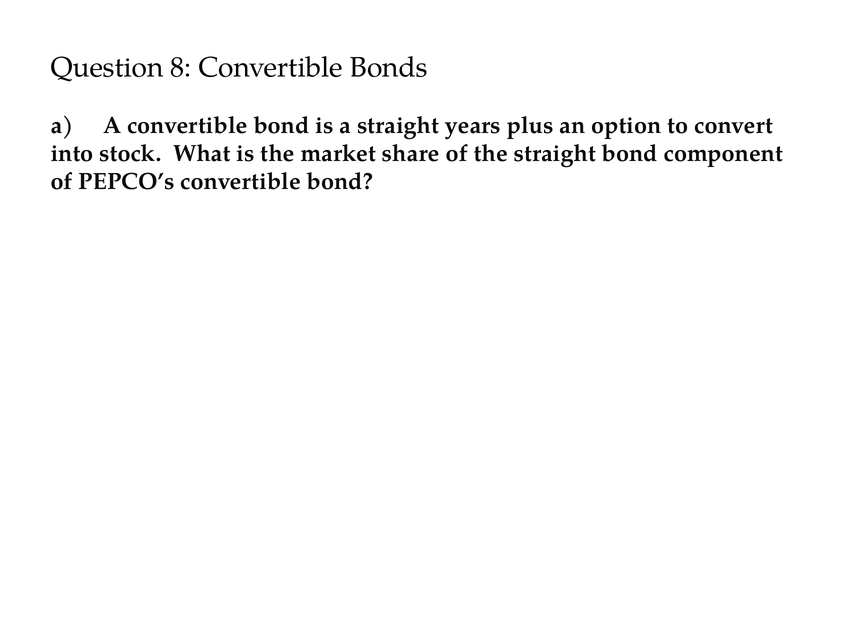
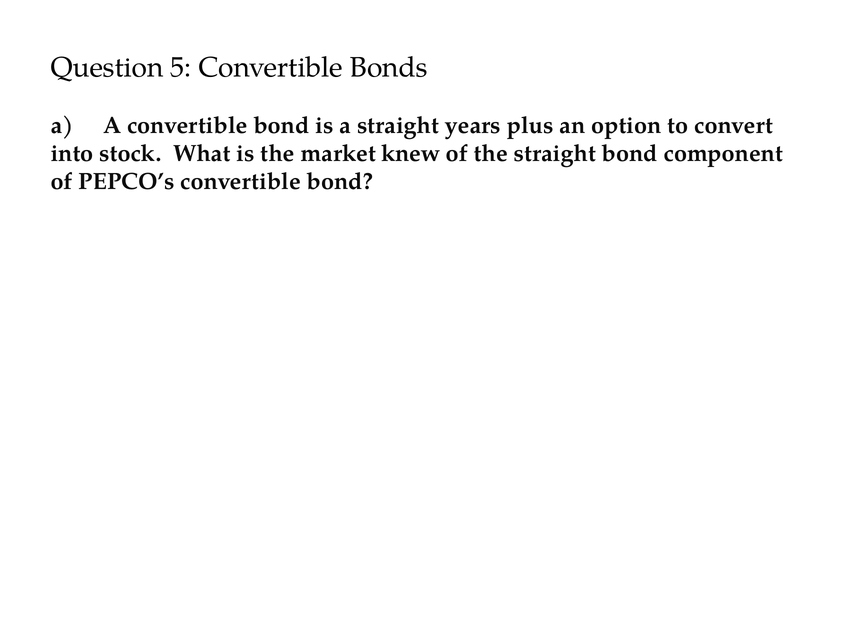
8: 8 -> 5
share: share -> knew
